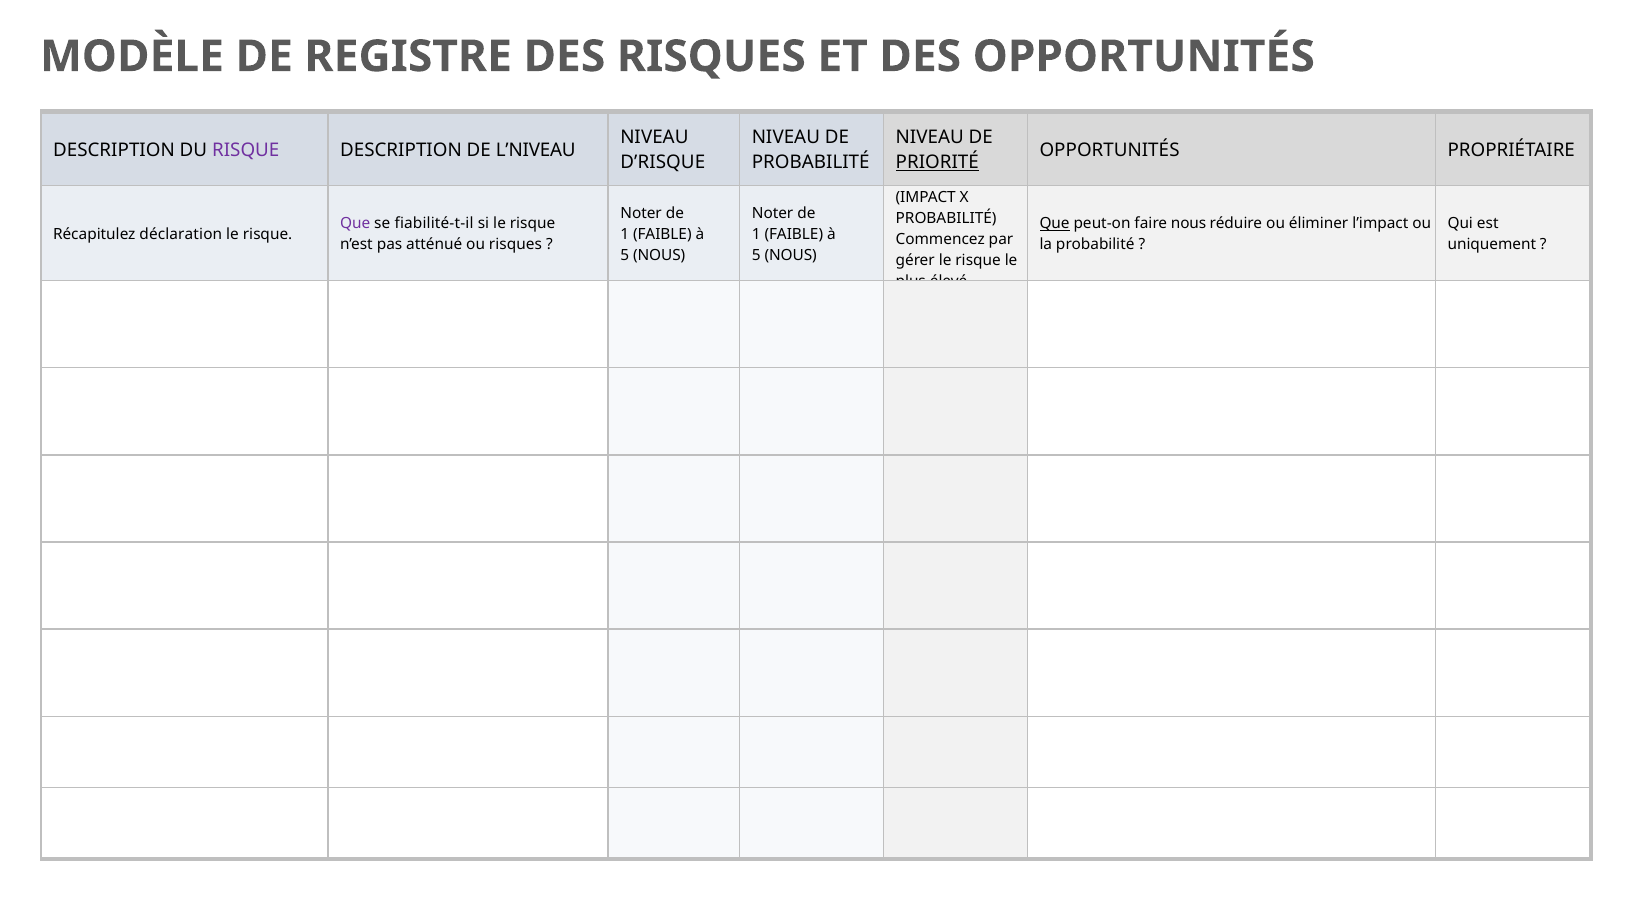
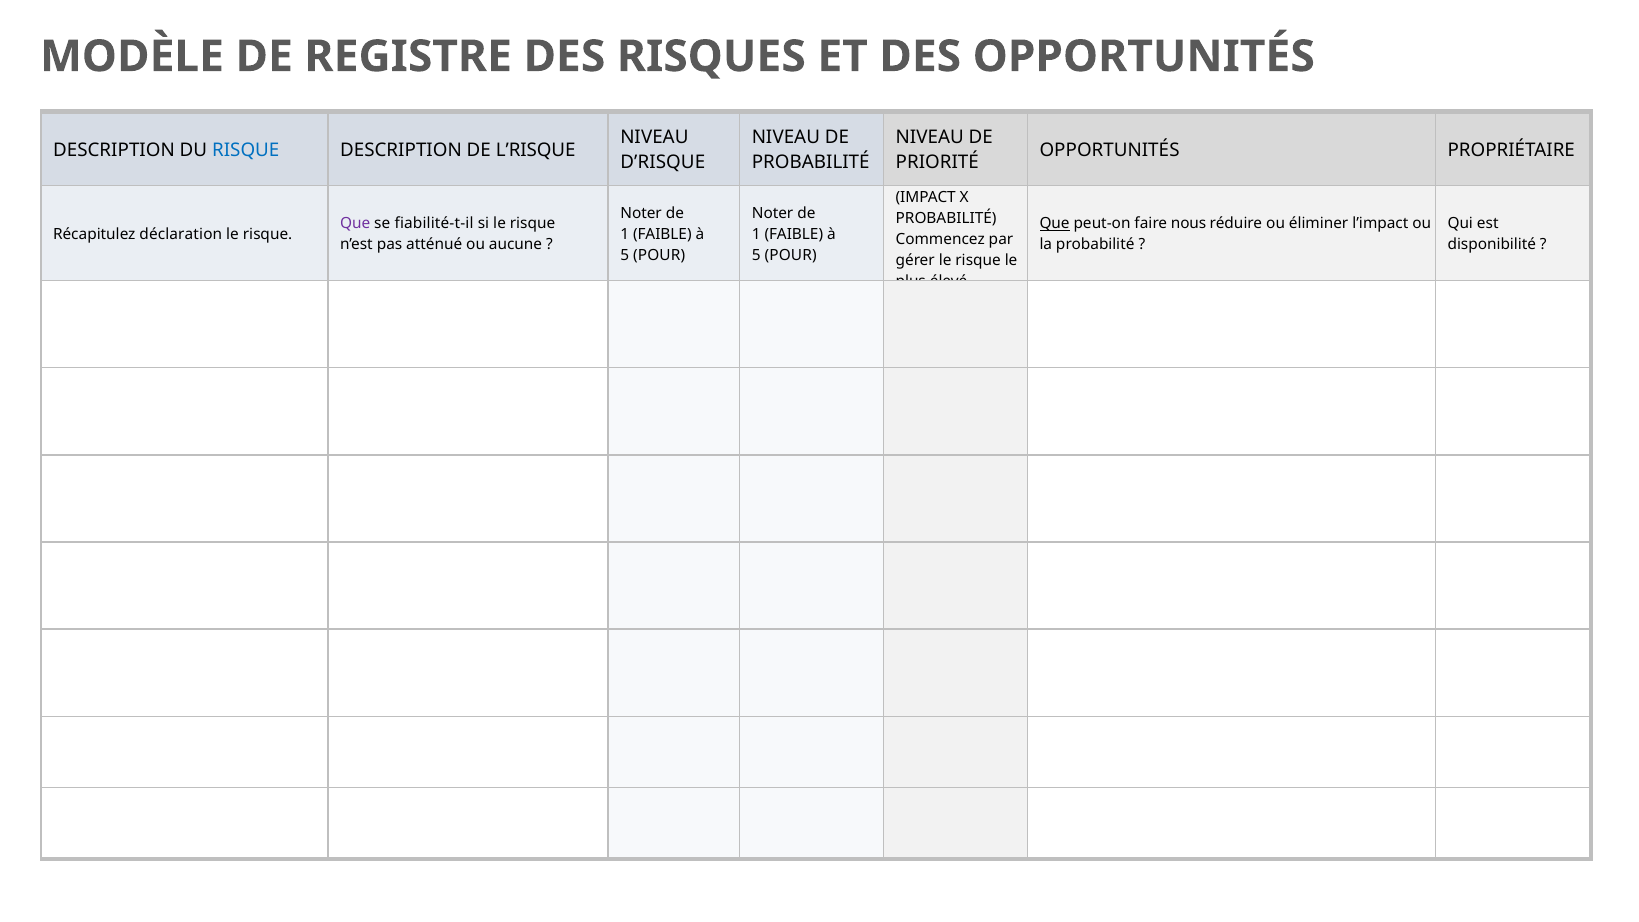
RISQUE at (246, 150) colour: purple -> blue
L’NIVEAU: L’NIVEAU -> L’RISQUE
PRIORITÉ underline: present -> none
ou risques: risques -> aucune
uniquement: uniquement -> disponibilité
NOUS at (659, 255): NOUS -> POUR
NOUS at (791, 255): NOUS -> POUR
